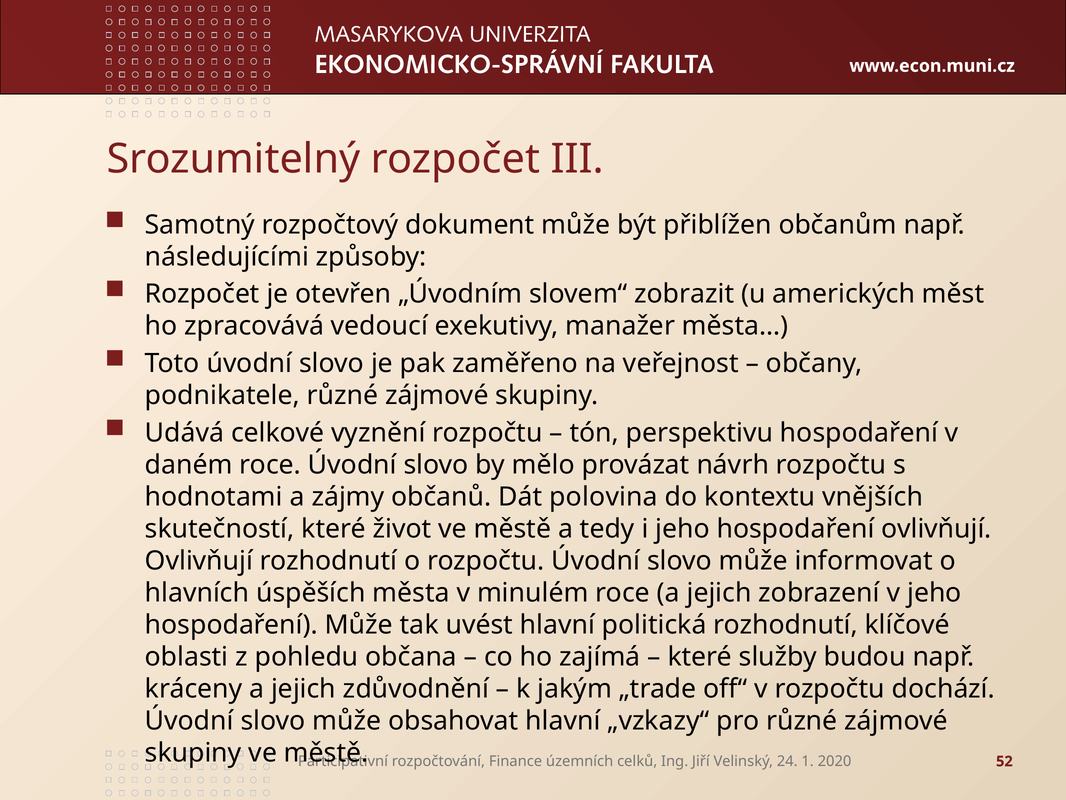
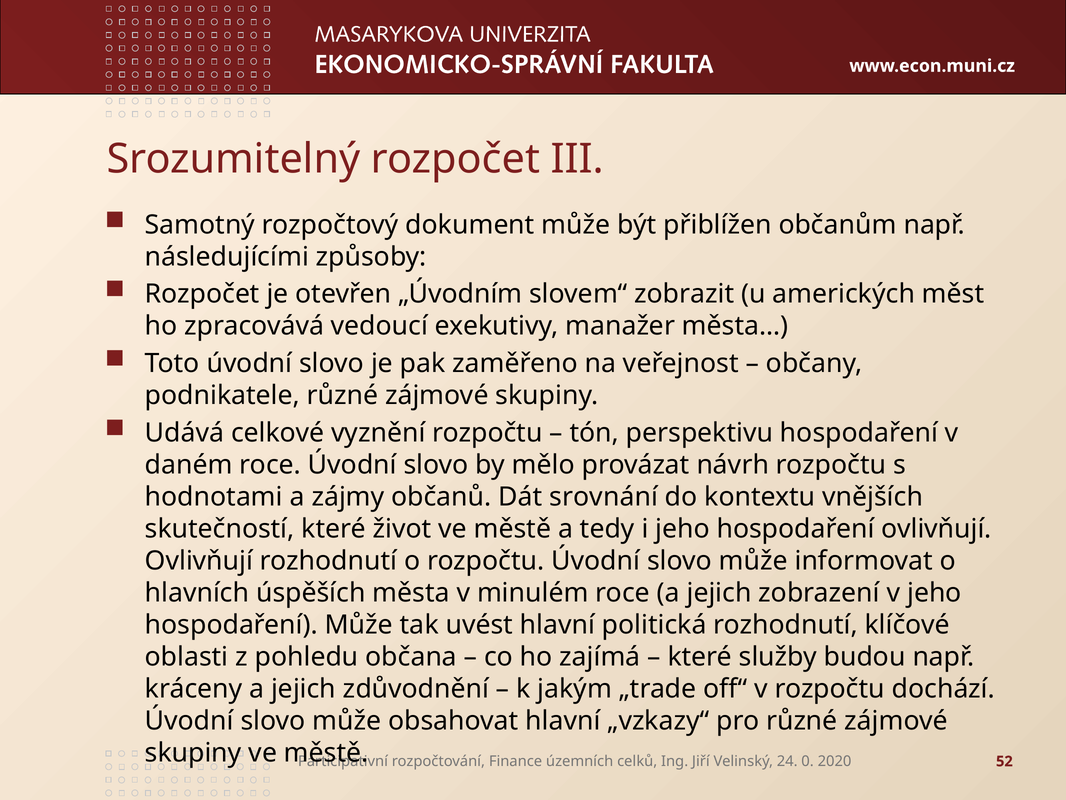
polovina: polovina -> srovnání
1: 1 -> 0
